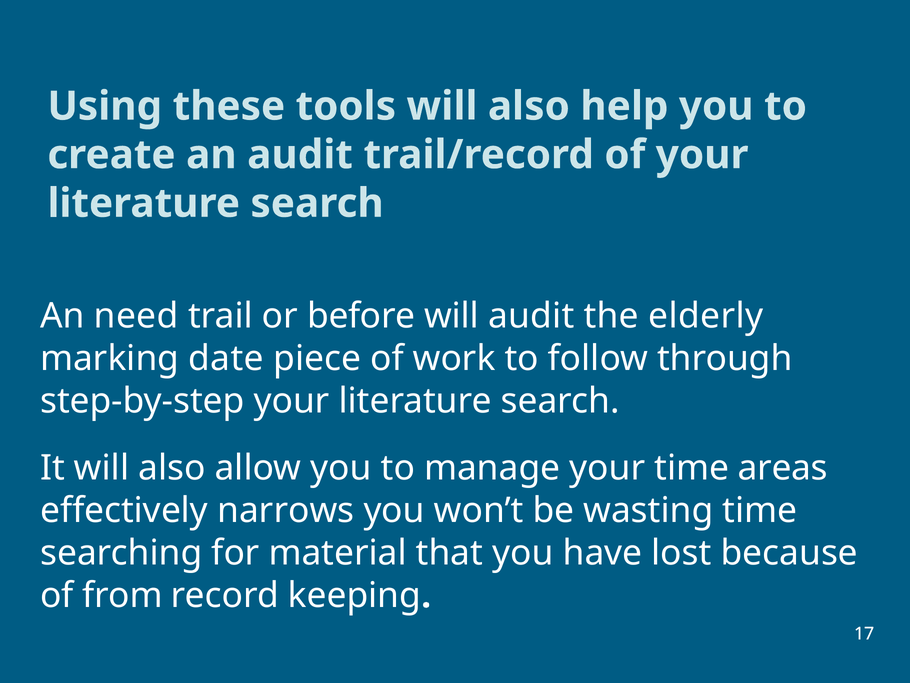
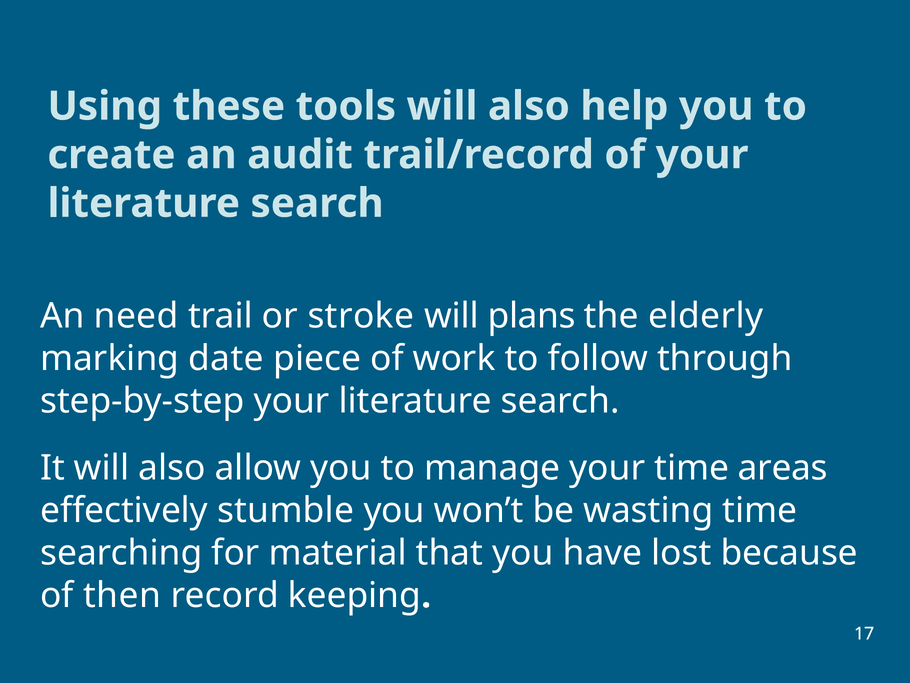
before: before -> stroke
will audit: audit -> plans
narrows: narrows -> stumble
from: from -> then
